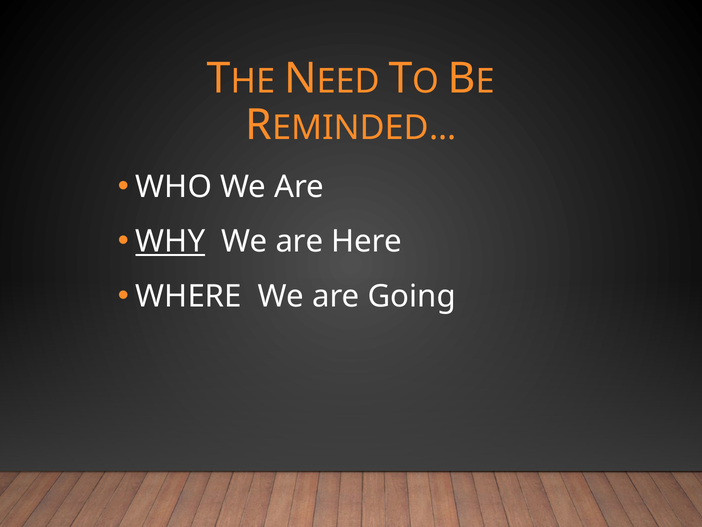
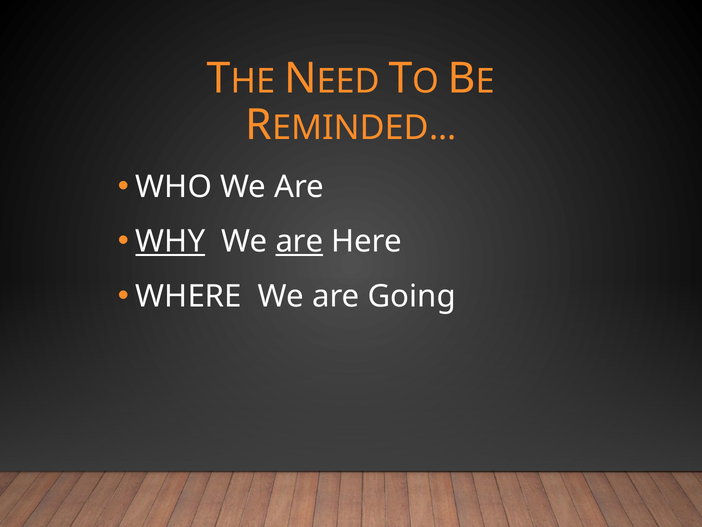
are at (299, 241) underline: none -> present
